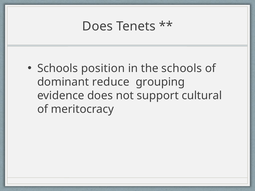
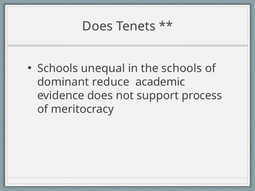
position: position -> unequal
grouping: grouping -> academic
cultural: cultural -> process
